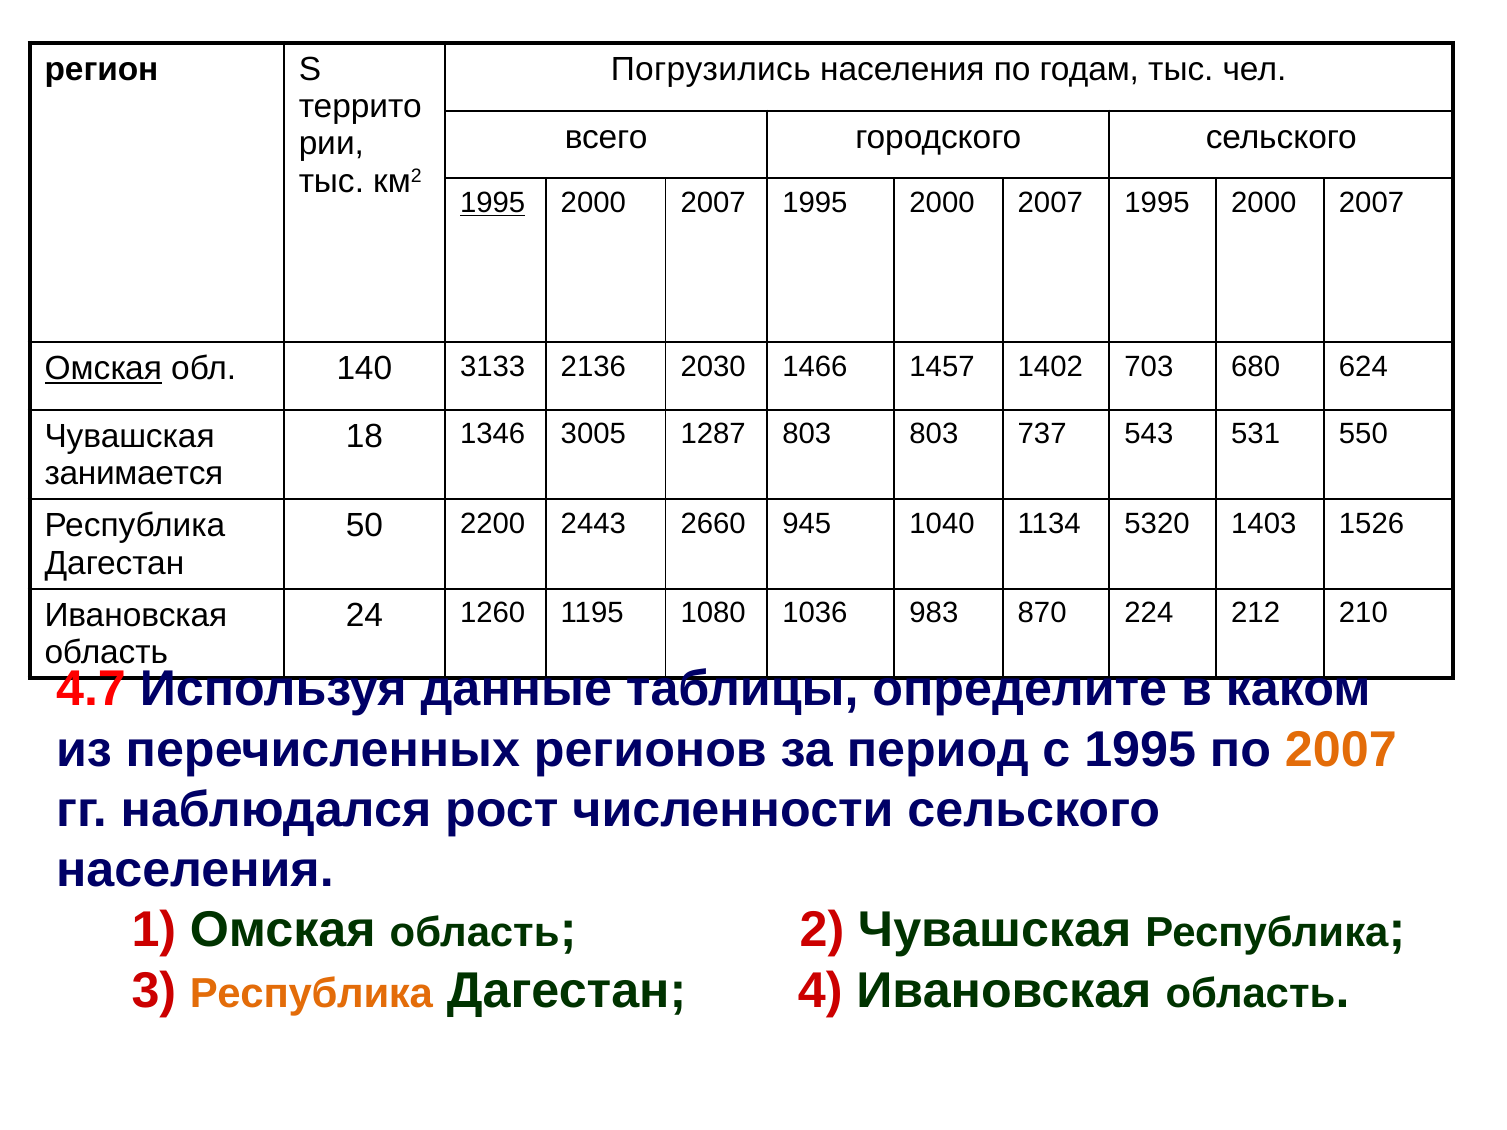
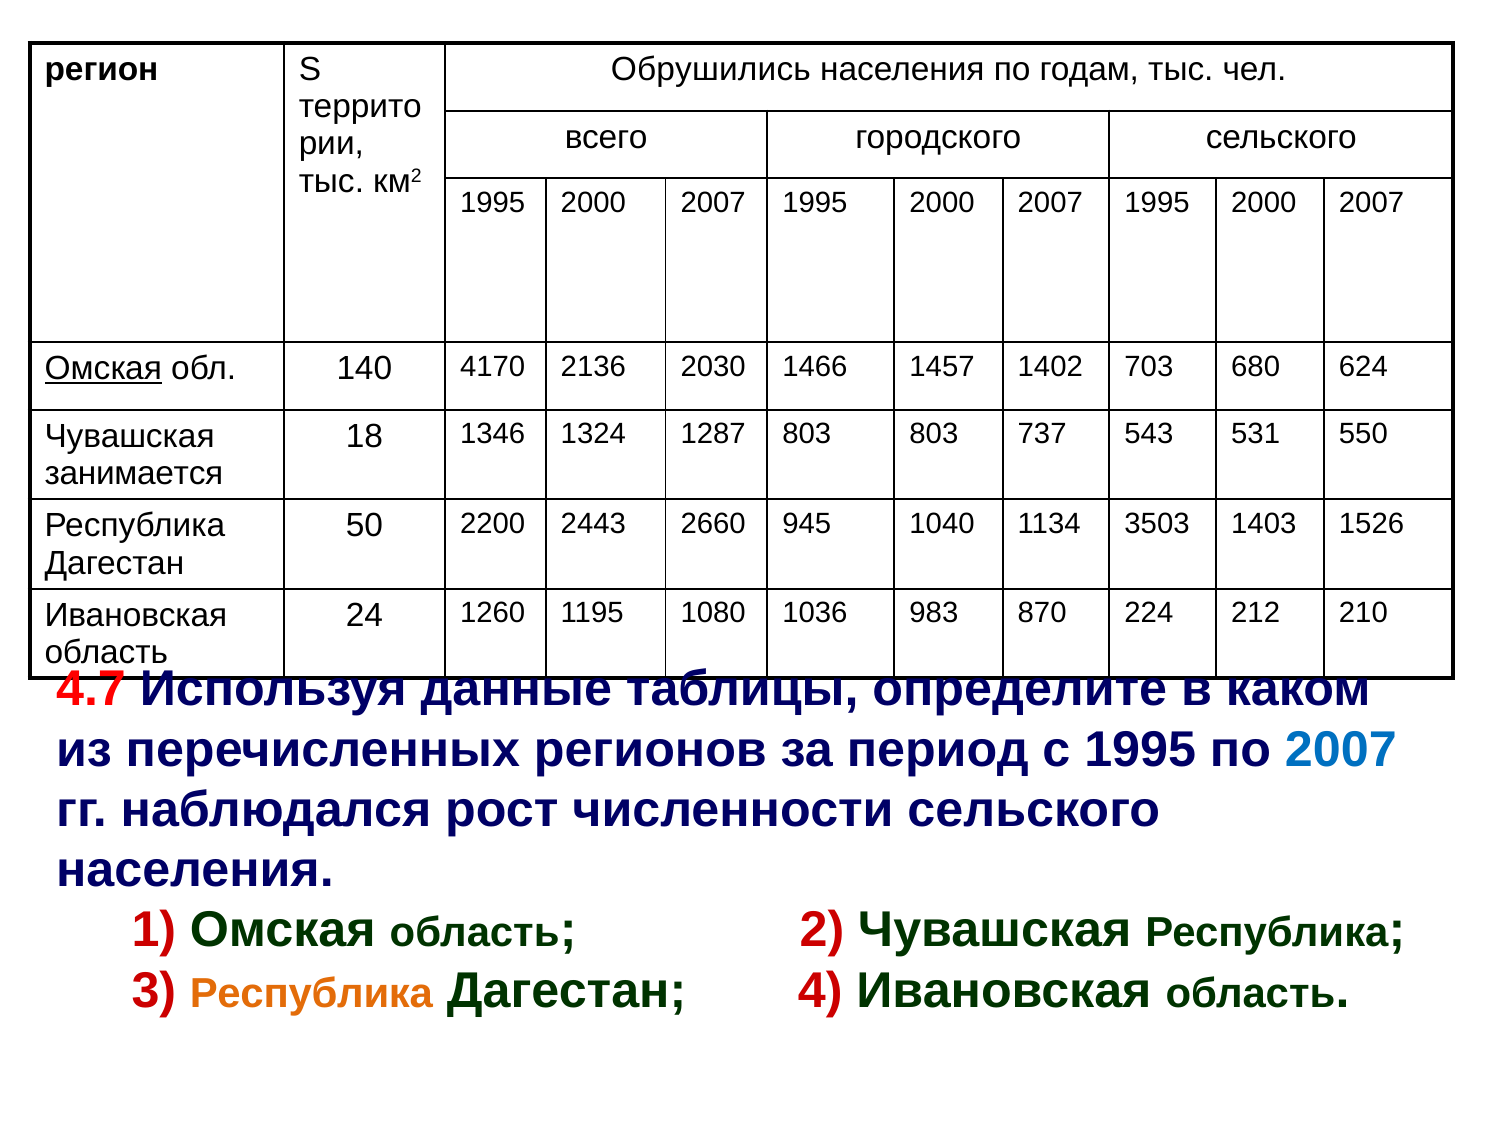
Погрузились: Погрузились -> Обрушились
1995 at (493, 203) underline: present -> none
3133: 3133 -> 4170
3005: 3005 -> 1324
5320: 5320 -> 3503
2007 at (1341, 750) colour: orange -> blue
